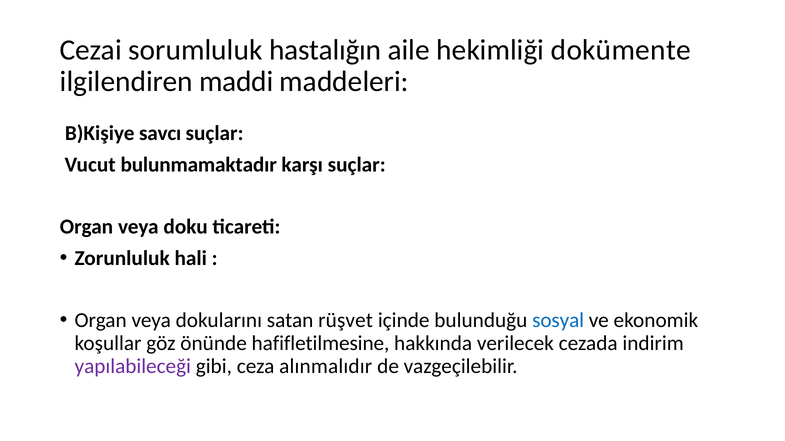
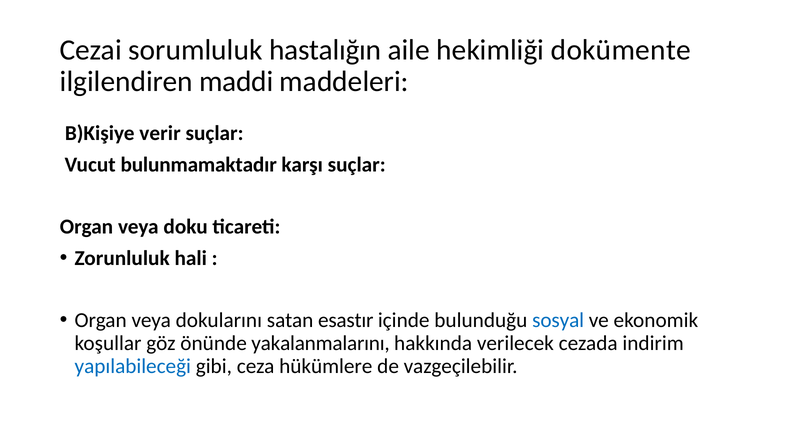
savcı: savcı -> verir
rüşvet: rüşvet -> esastır
hafifletilmesine: hafifletilmesine -> yakalanmalarını
yapılabileceği colour: purple -> blue
alınmalıdır: alınmalıdır -> hükümlere
